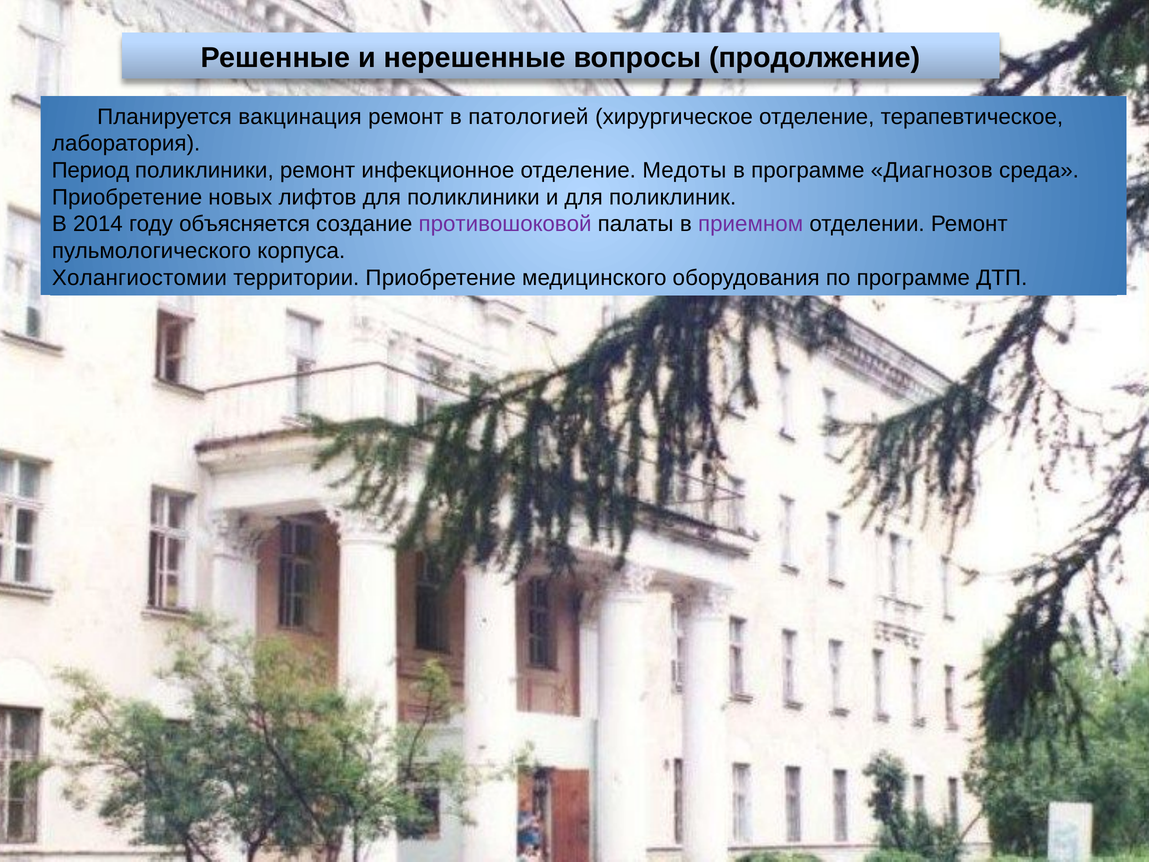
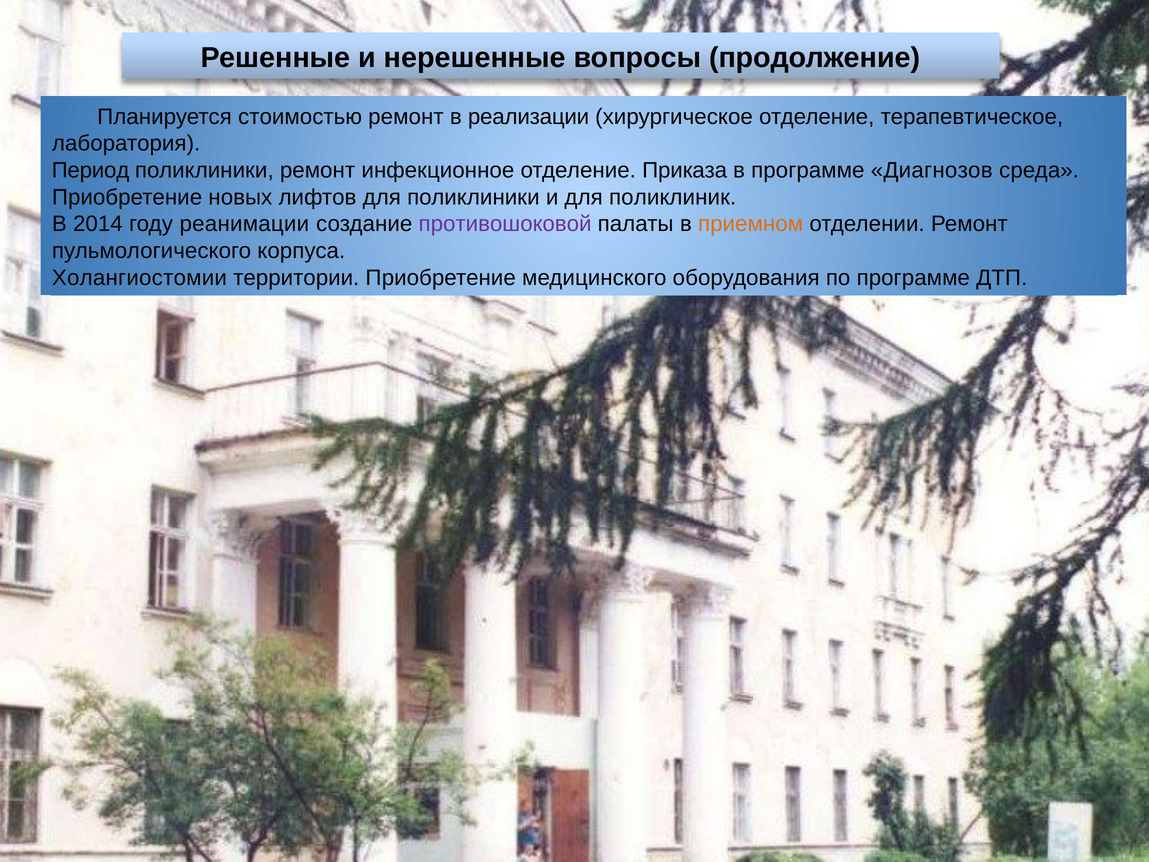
вакцинация: вакцинация -> стоимостью
патологией: патологией -> реализации
Медоты: Медоты -> Приказа
объясняется: объясняется -> реанимации
приемном colour: purple -> orange
